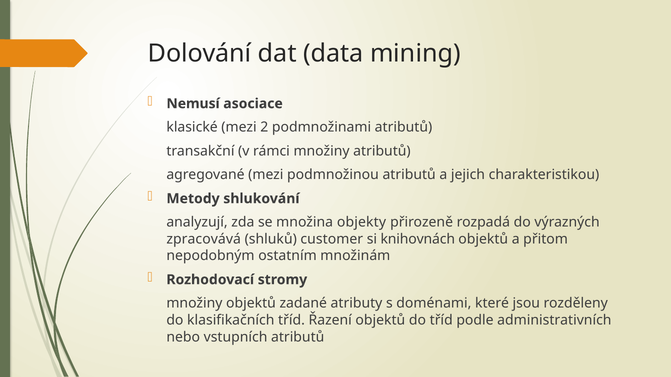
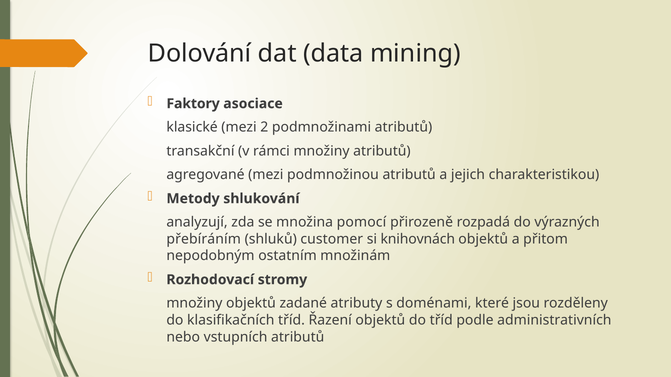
Nemusí: Nemusí -> Faktory
objekty: objekty -> pomocí
zpracovává: zpracovává -> přebíráním
